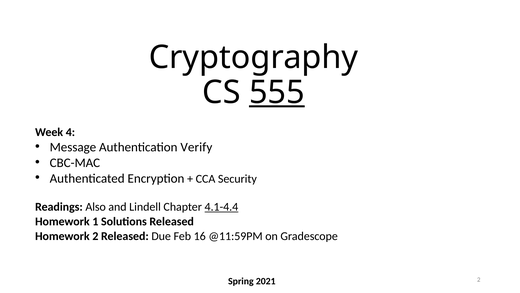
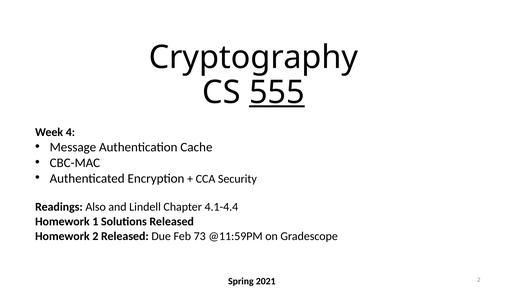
Verify: Verify -> Cache
4.1-4.4 underline: present -> none
16: 16 -> 73
